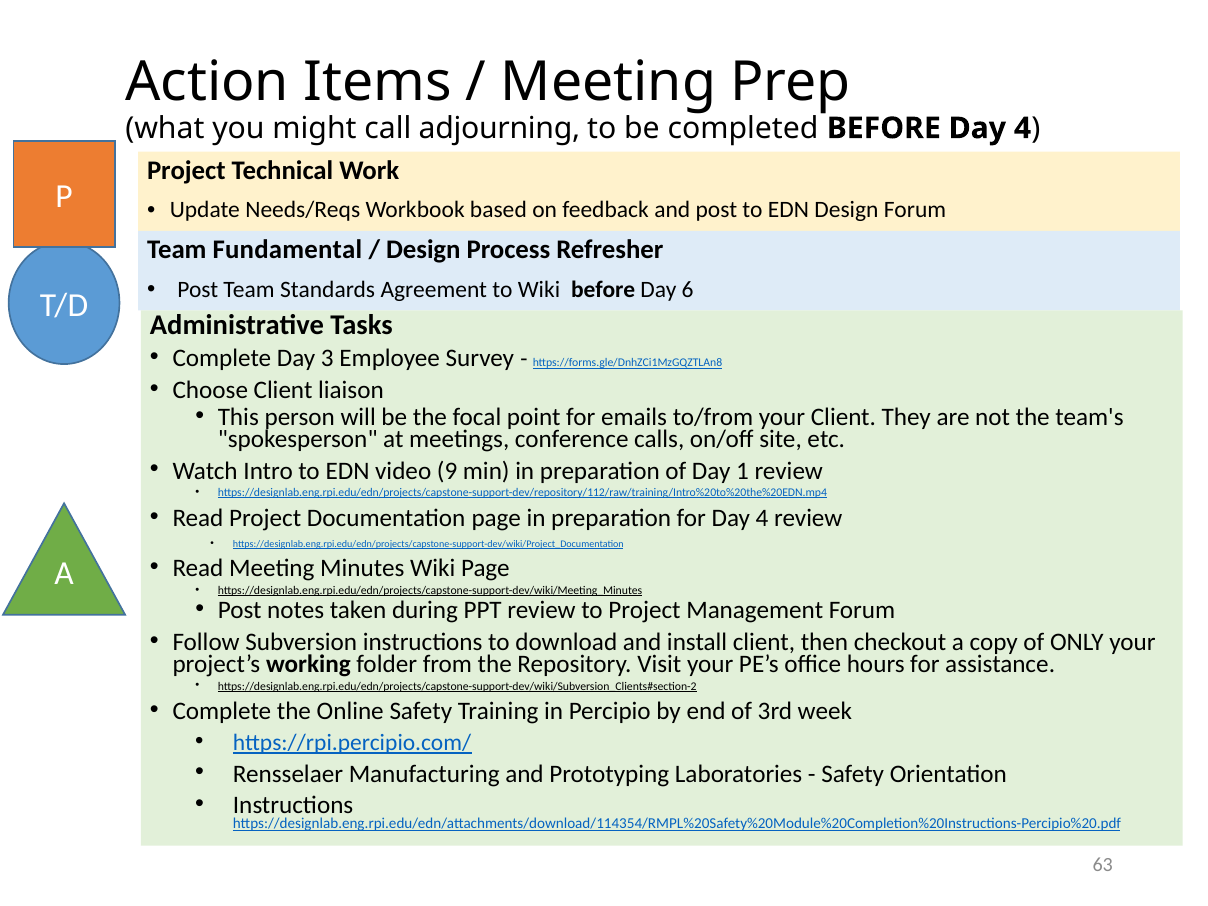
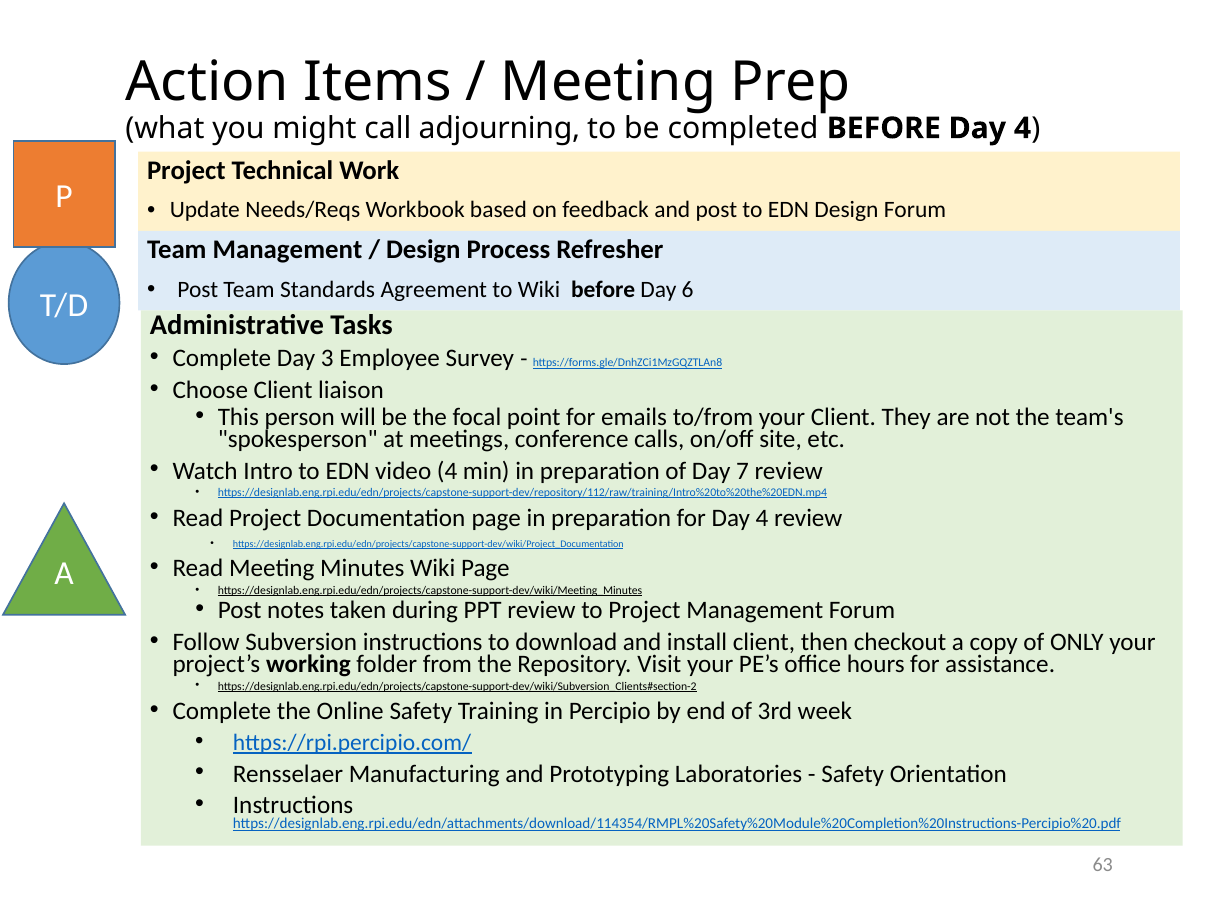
Team Fundamental: Fundamental -> Management
video 9: 9 -> 4
1: 1 -> 7
